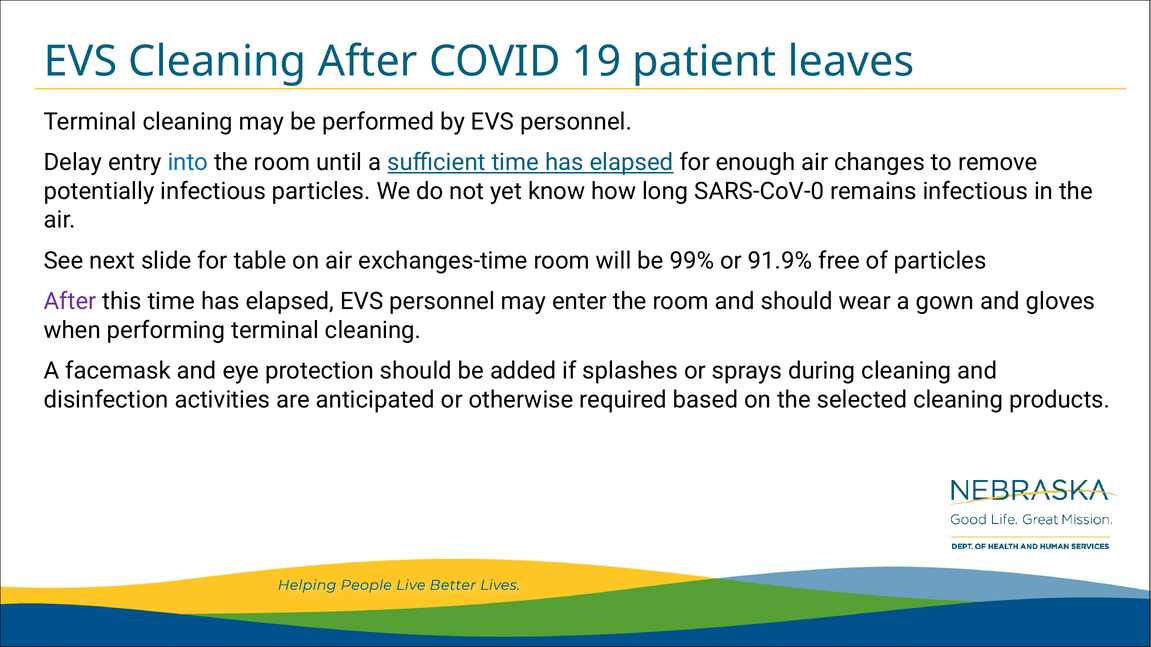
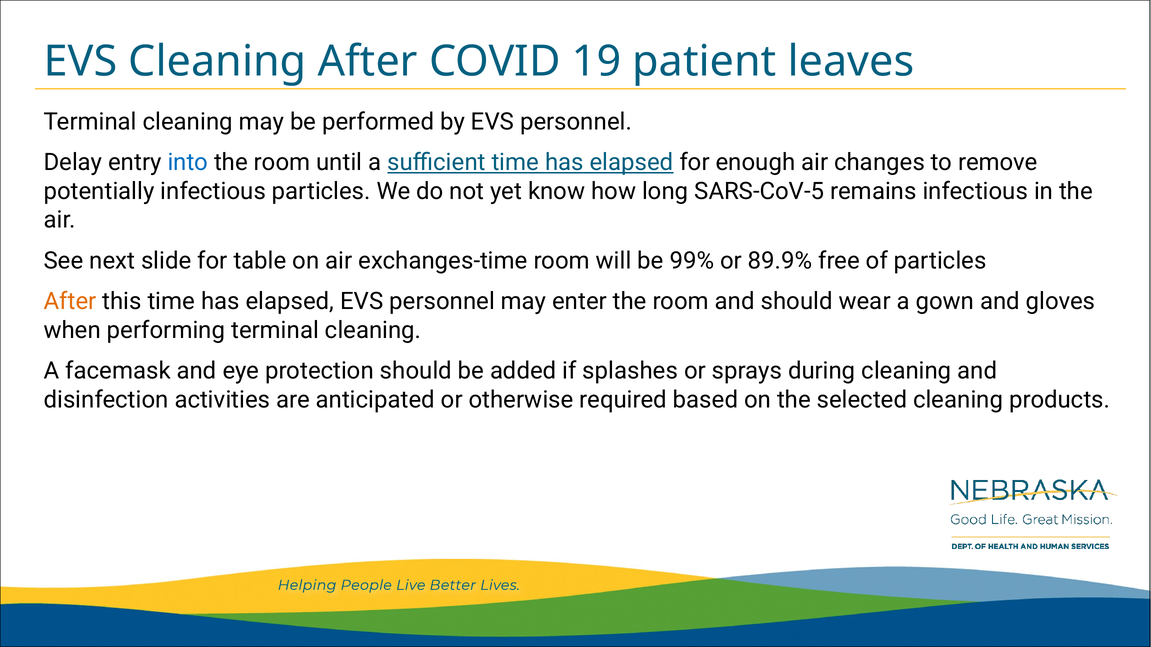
SARS-CoV-0: SARS-CoV-0 -> SARS-CoV-5
91.9%: 91.9% -> 89.9%
After at (70, 302) colour: purple -> orange
